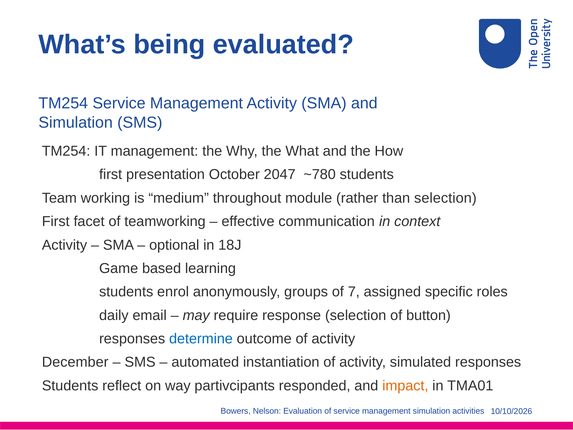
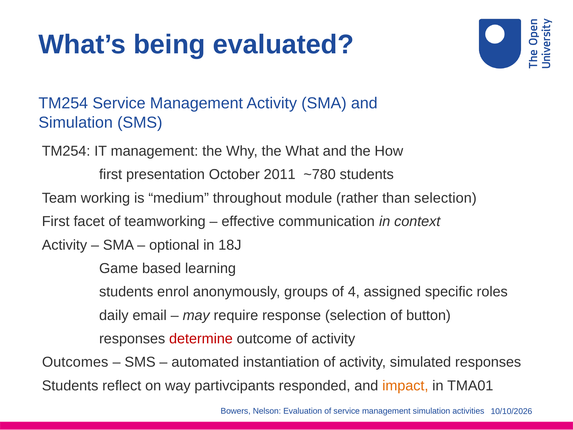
2047: 2047 -> 2011
7: 7 -> 4
determine colour: blue -> red
December: December -> Outcomes
